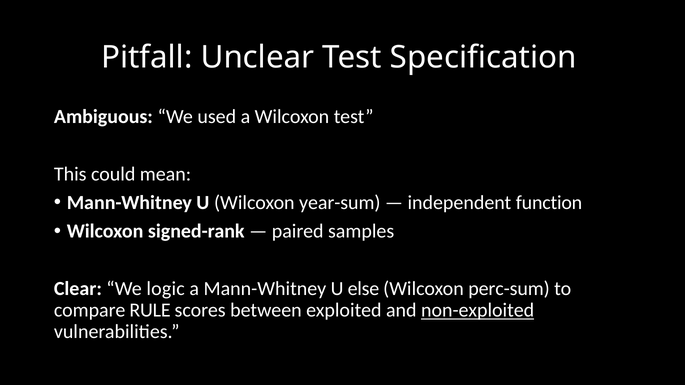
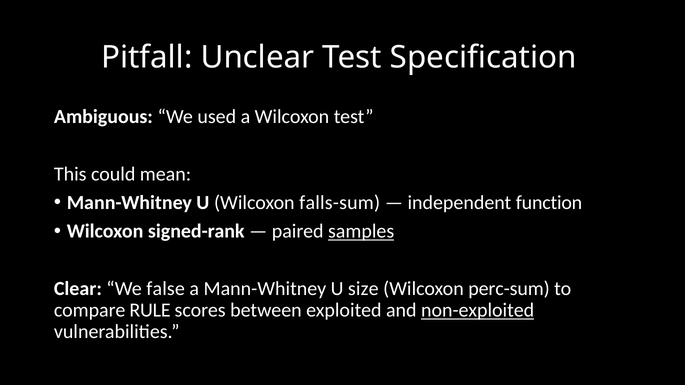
year-sum: year-sum -> falls-sum
samples underline: none -> present
logic: logic -> false
else: else -> size
